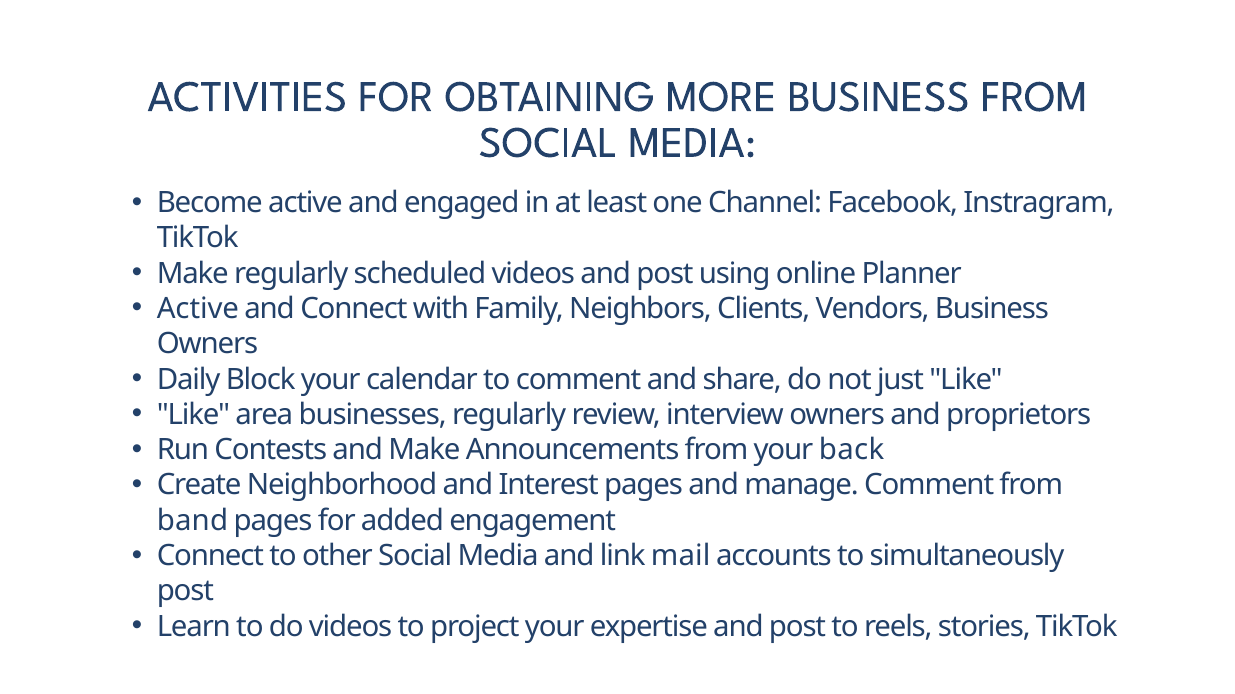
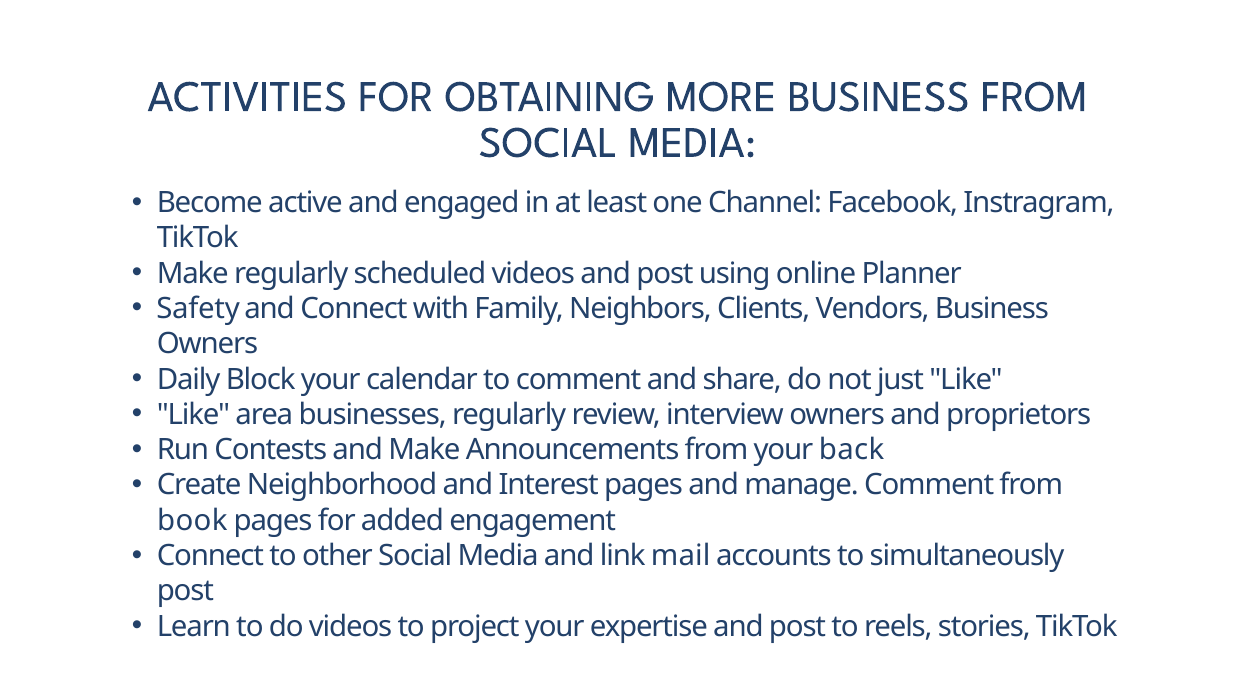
Active at (198, 309): Active -> Safety
band: band -> book
